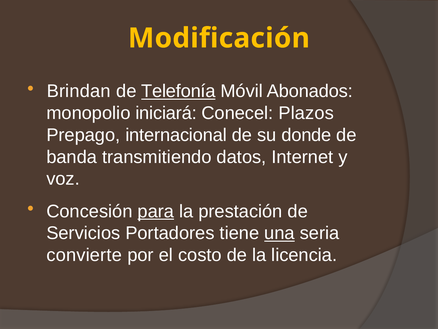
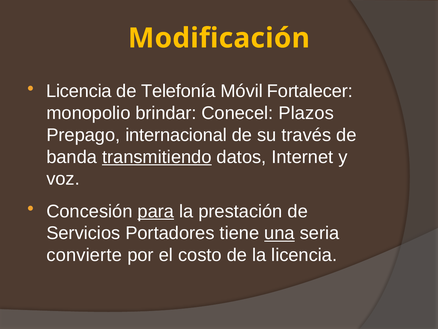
Brindan at (79, 91): Brindan -> Licencia
Telefonía underline: present -> none
Abonados: Abonados -> Fortalecer
iniciará: iniciará -> brindar
donde: donde -> través
transmitiendo underline: none -> present
